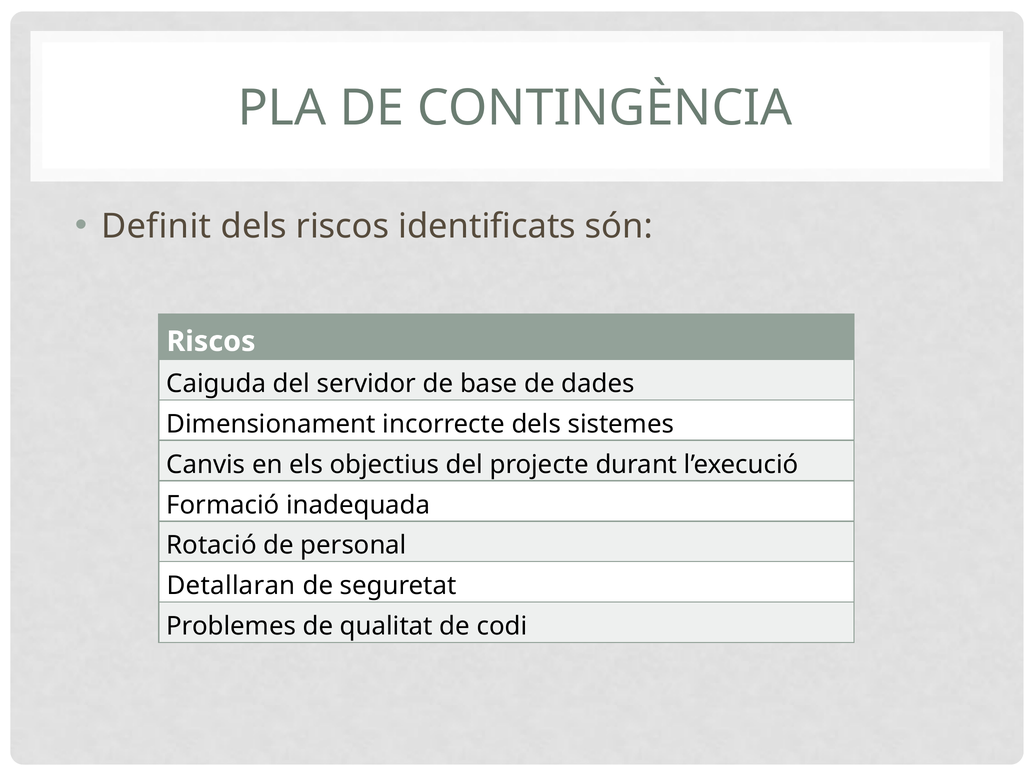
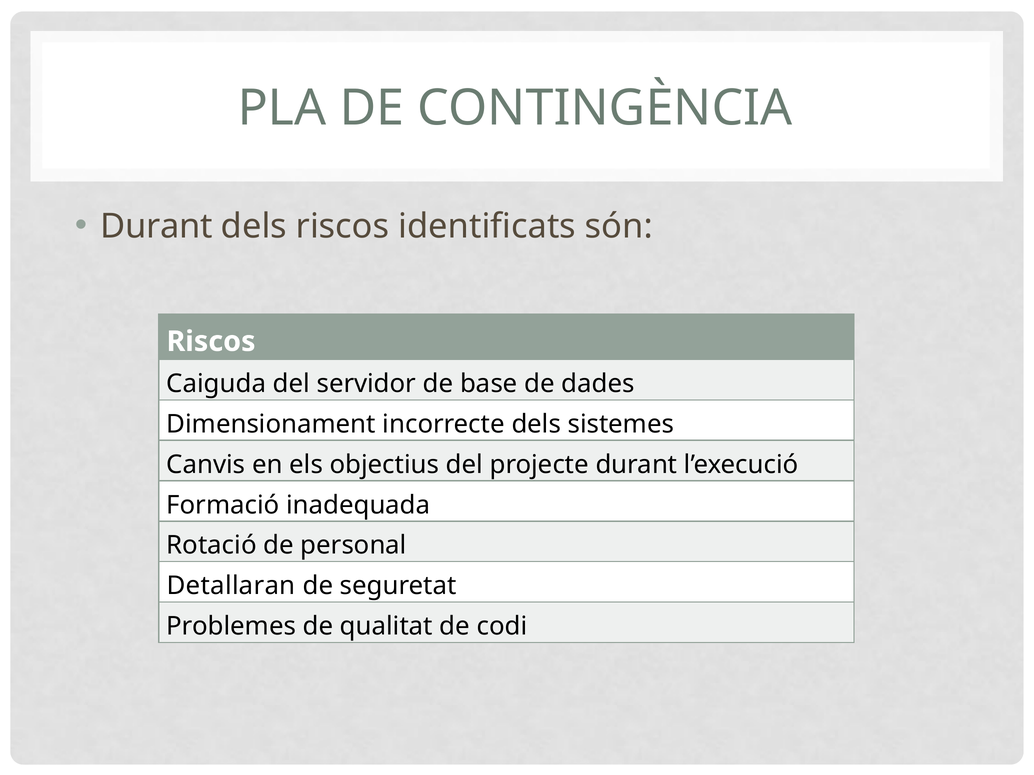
Definit at (156, 226): Definit -> Durant
